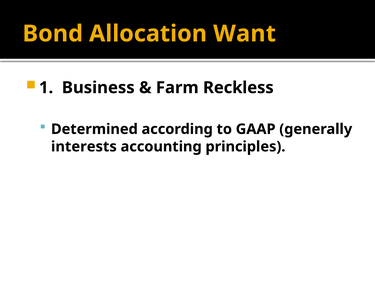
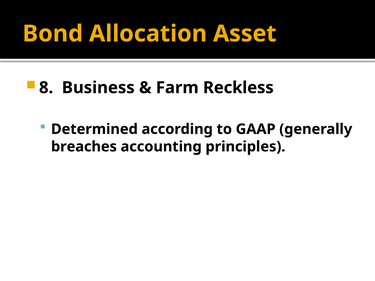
Want: Want -> Asset
1: 1 -> 8
interests: interests -> breaches
